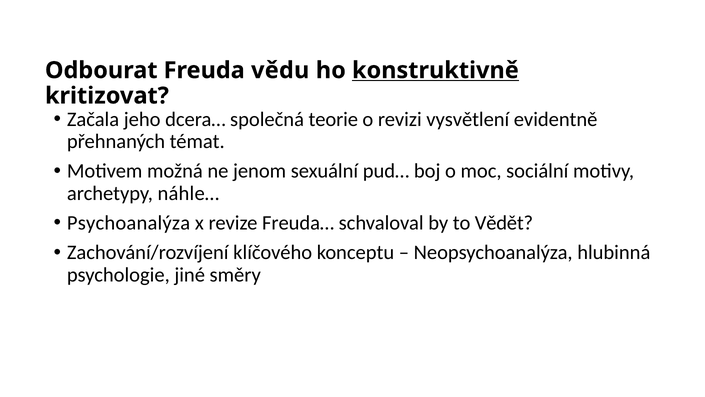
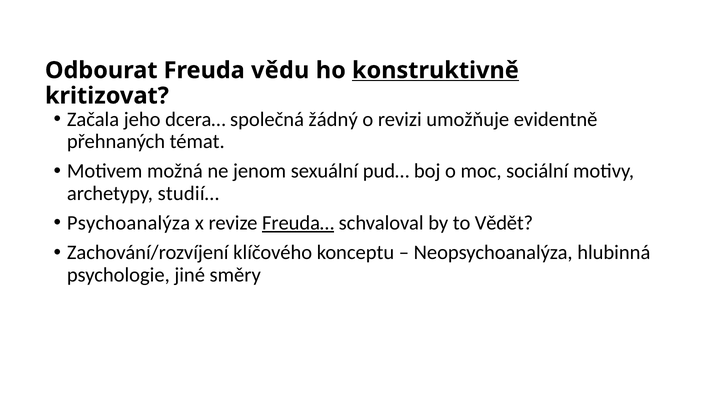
teorie: teorie -> žádný
vysvětlení: vysvětlení -> umožňuje
náhle…: náhle… -> studií…
Freuda… underline: none -> present
